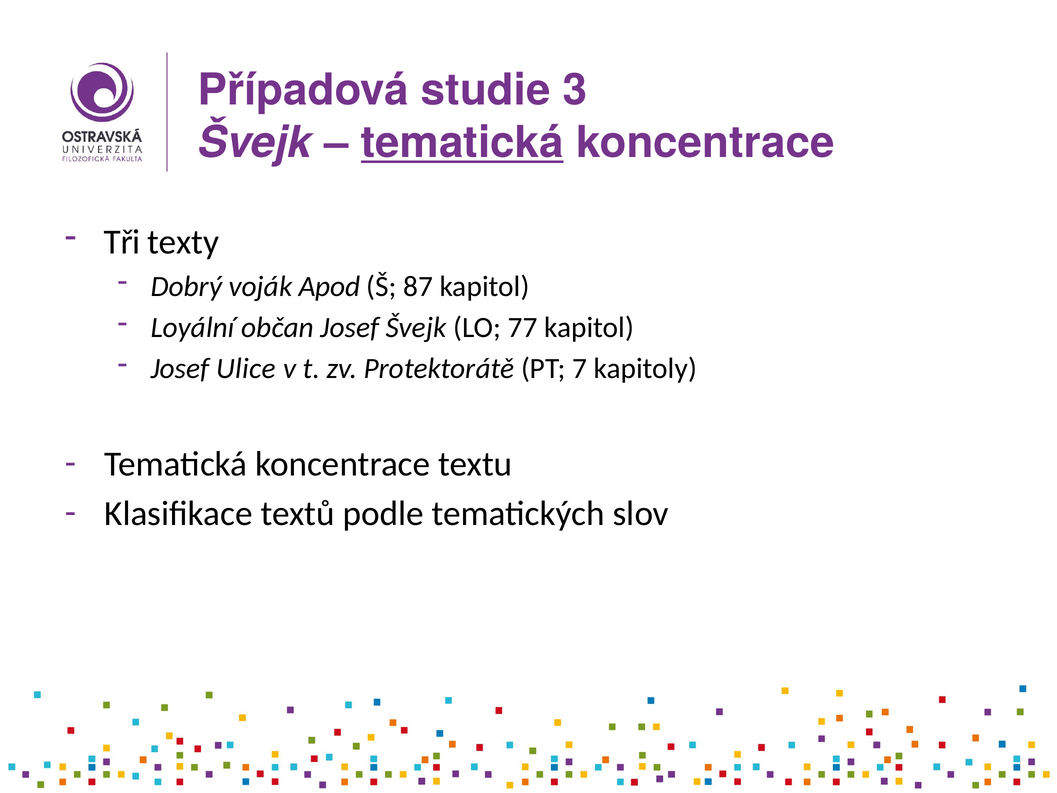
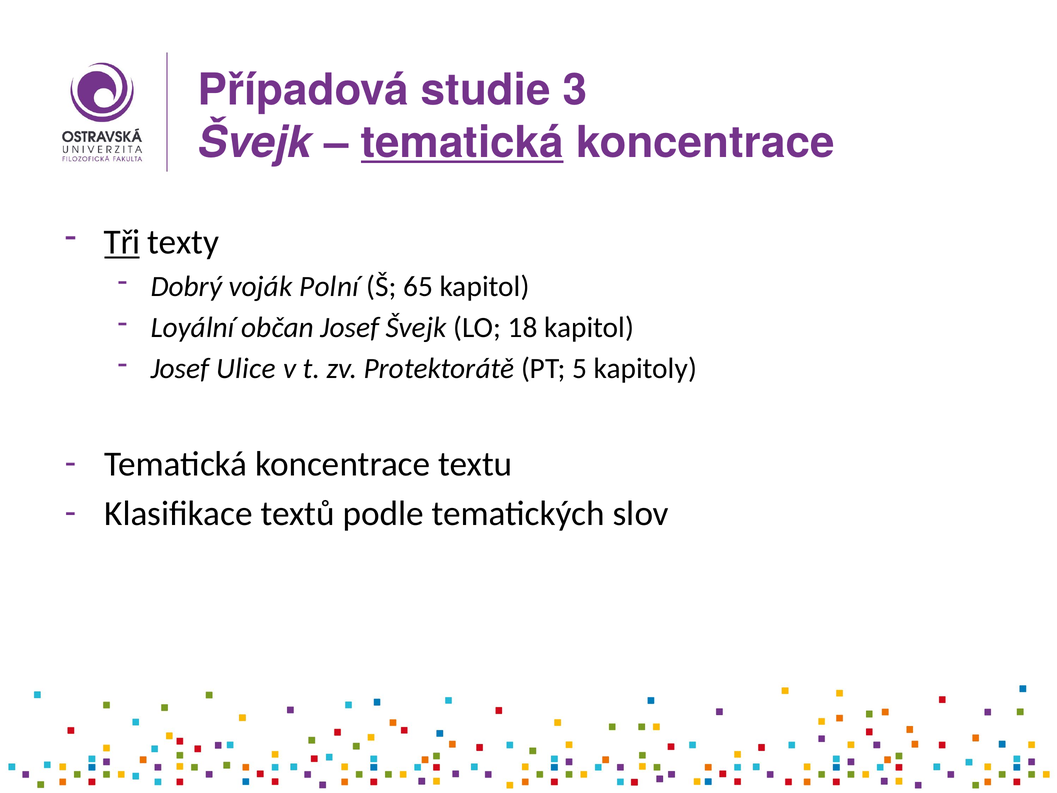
Tři underline: none -> present
Apod: Apod -> Polní
87: 87 -> 65
77: 77 -> 18
7: 7 -> 5
